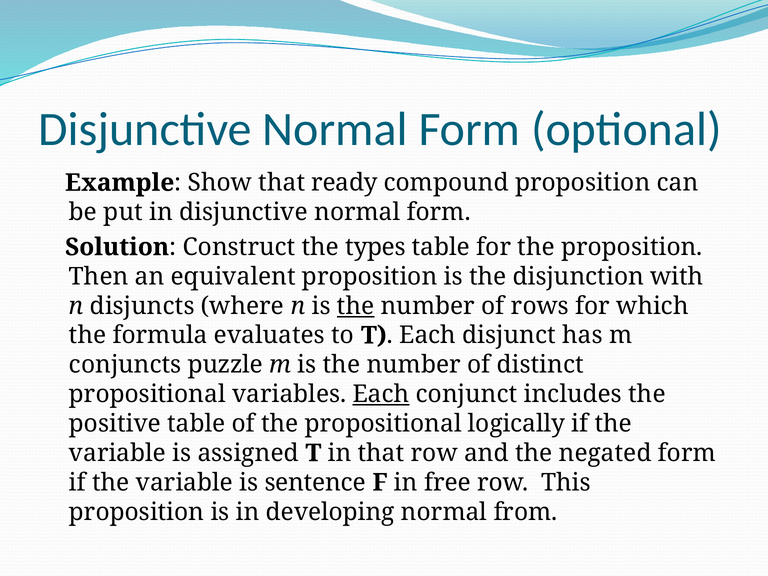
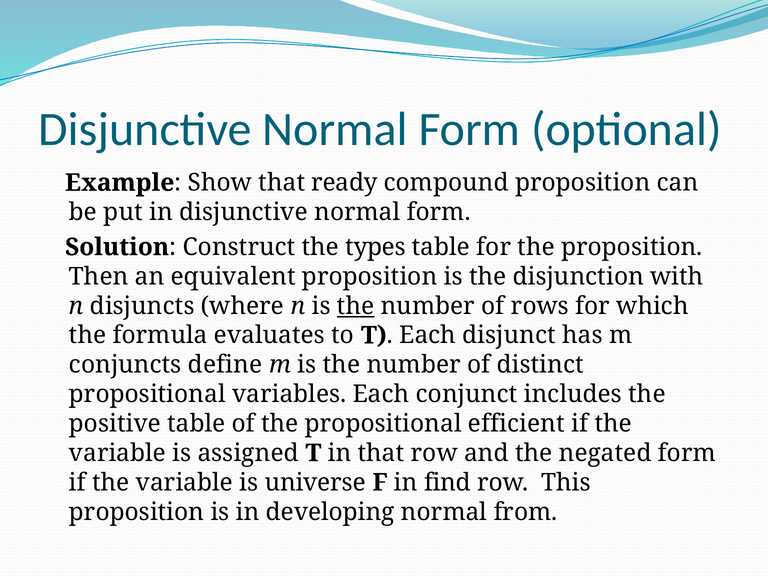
puzzle: puzzle -> define
Each at (381, 394) underline: present -> none
logically: logically -> efficient
sentence: sentence -> universe
free: free -> find
